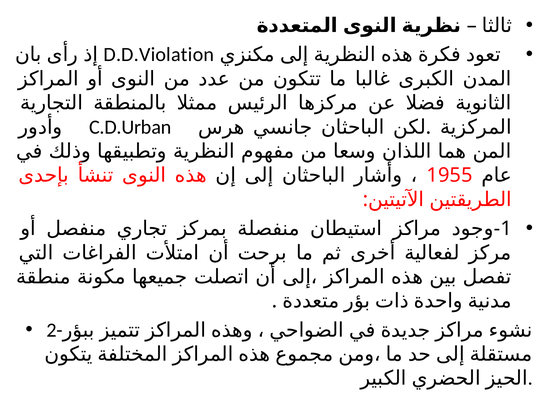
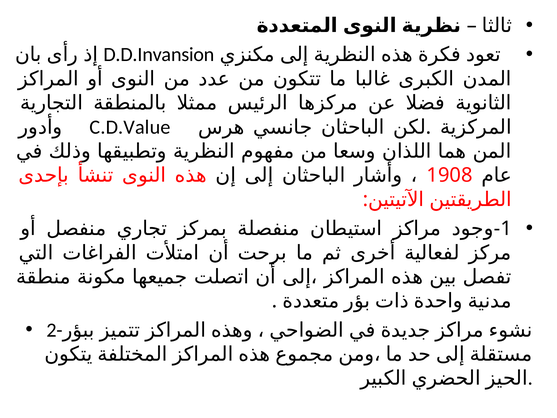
D.D.Violation: D.D.Violation -> D.D.Invansion
C.D.Urban: C.D.Urban -> C.D.Value
1955: 1955 -> 1908
